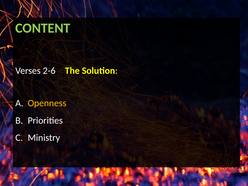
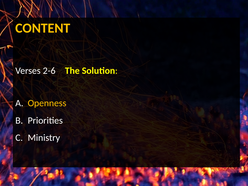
CONTENT colour: light green -> yellow
